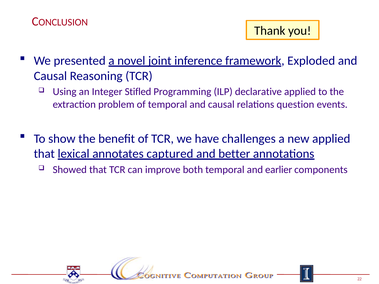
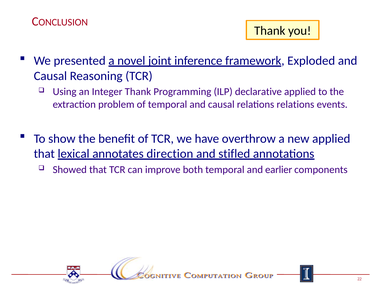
Integer Stifled: Stifled -> Thank
relations question: question -> relations
challenges: challenges -> overthrow
captured: captured -> direction
better: better -> stifled
